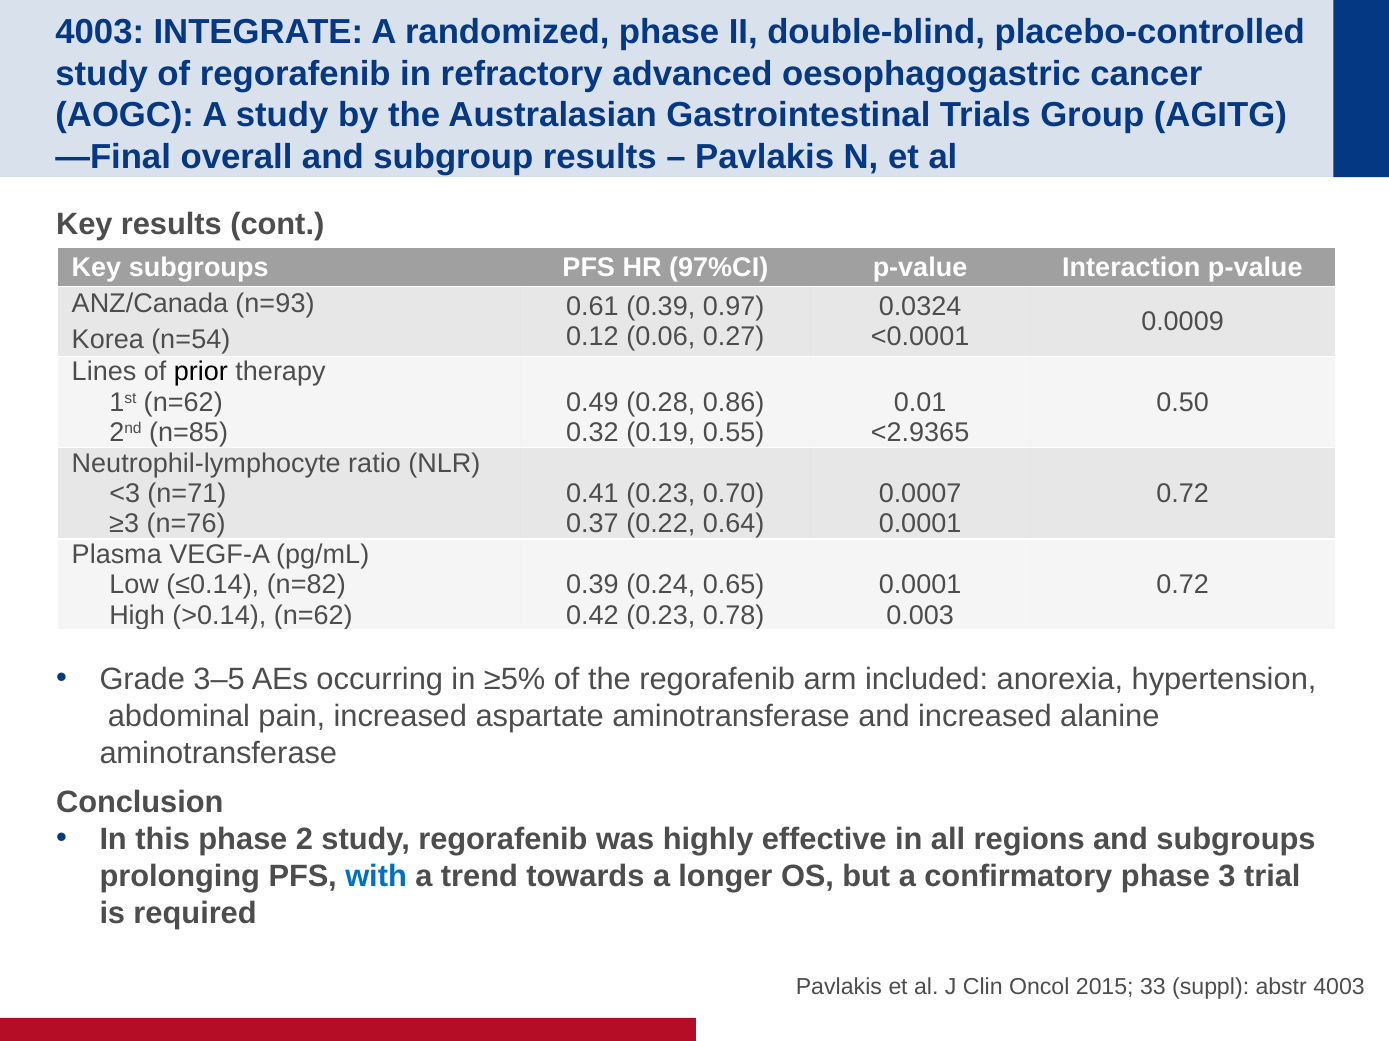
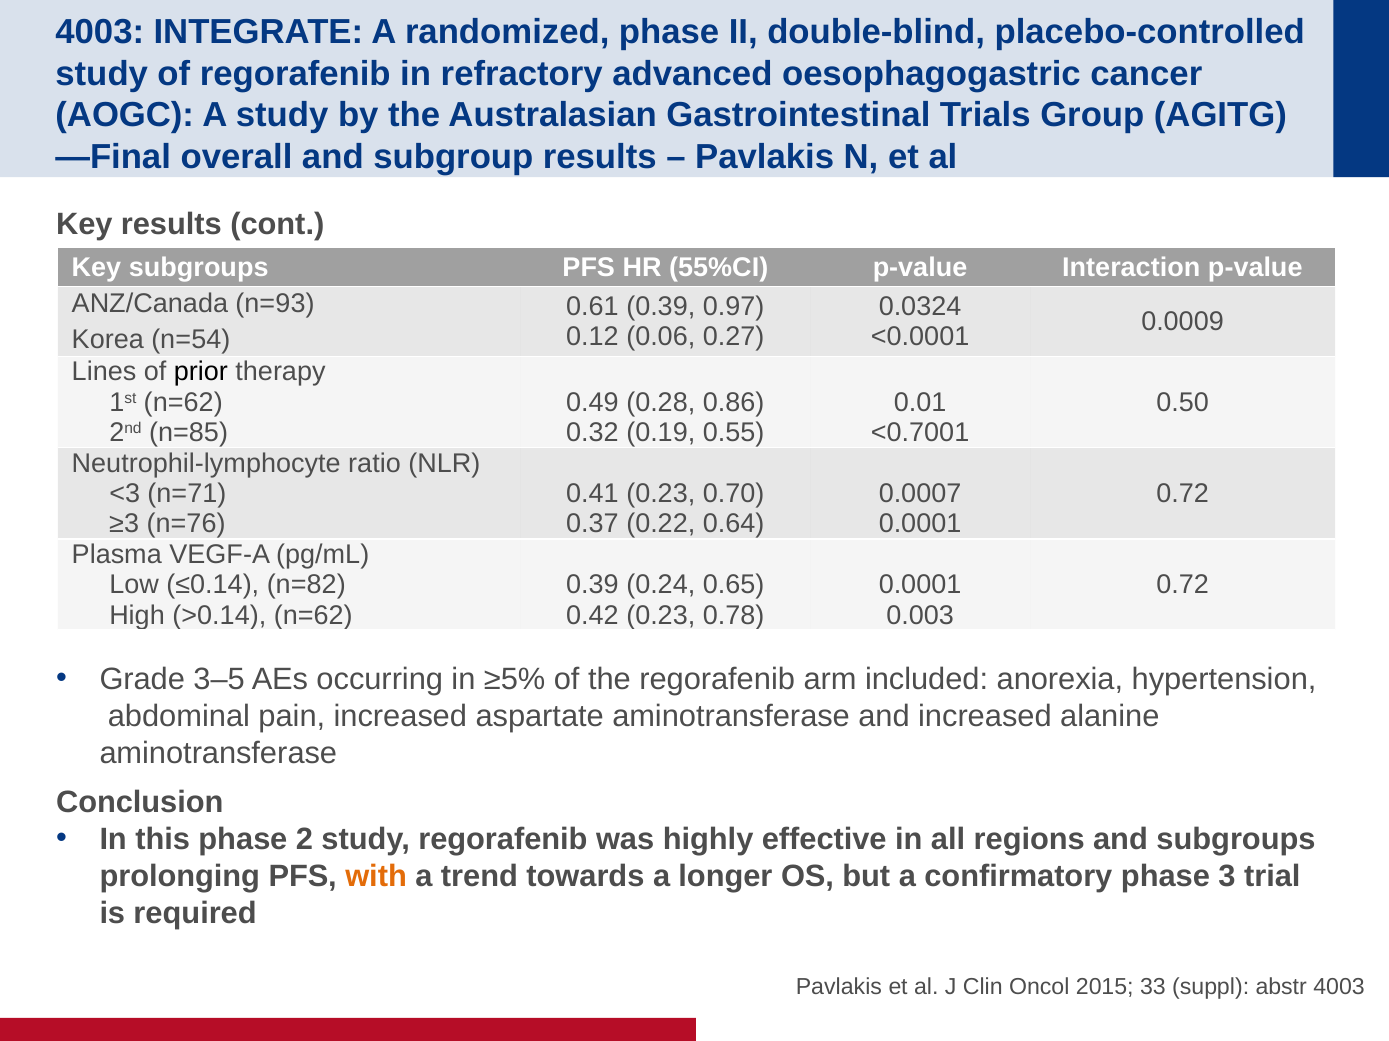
97%CI: 97%CI -> 55%CI
<2.9365: <2.9365 -> <0.7001
with colour: blue -> orange
